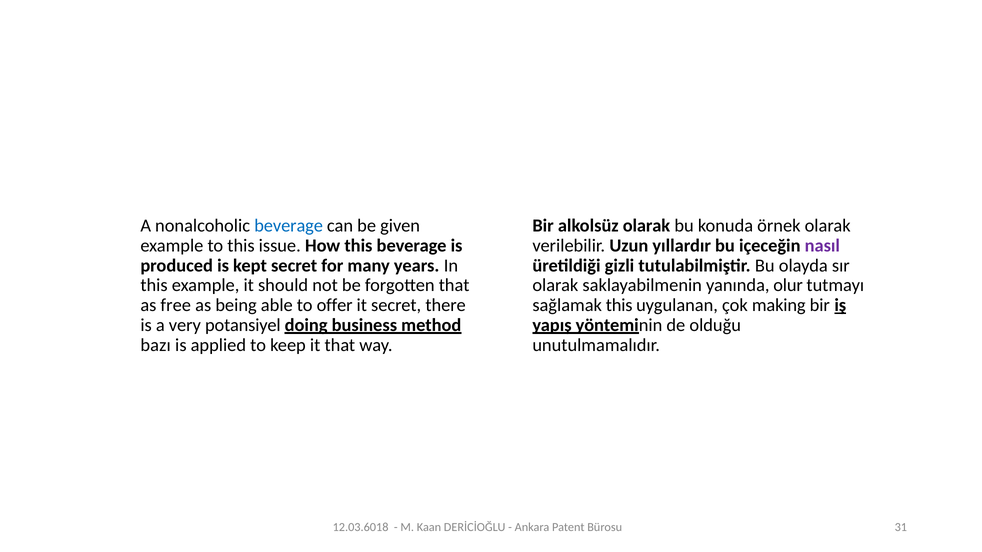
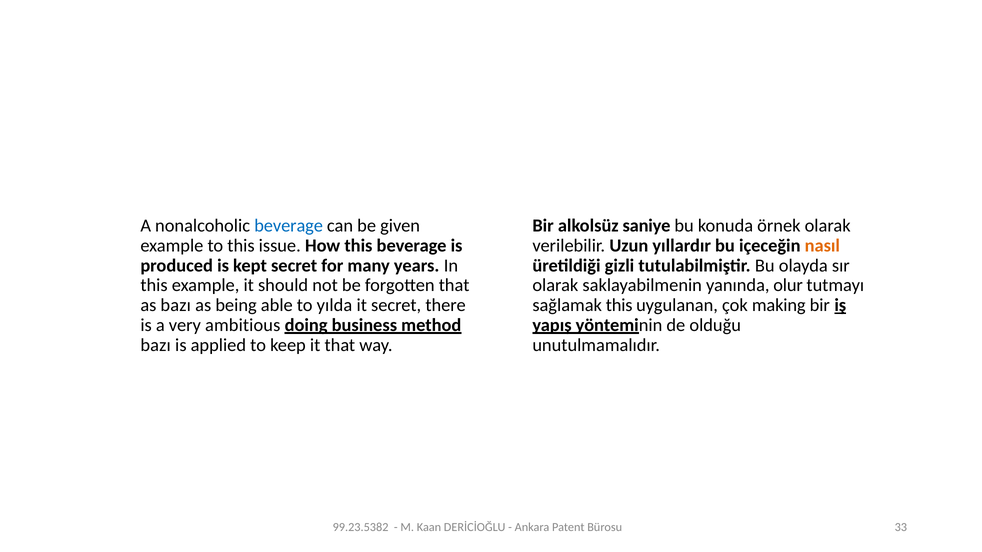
alkolsüz olarak: olarak -> saniye
nasıl colour: purple -> orange
as free: free -> bazı
offer: offer -> yılda
potansiyel: potansiyel -> ambitious
12.03.6018: 12.03.6018 -> 99.23.5382
31: 31 -> 33
